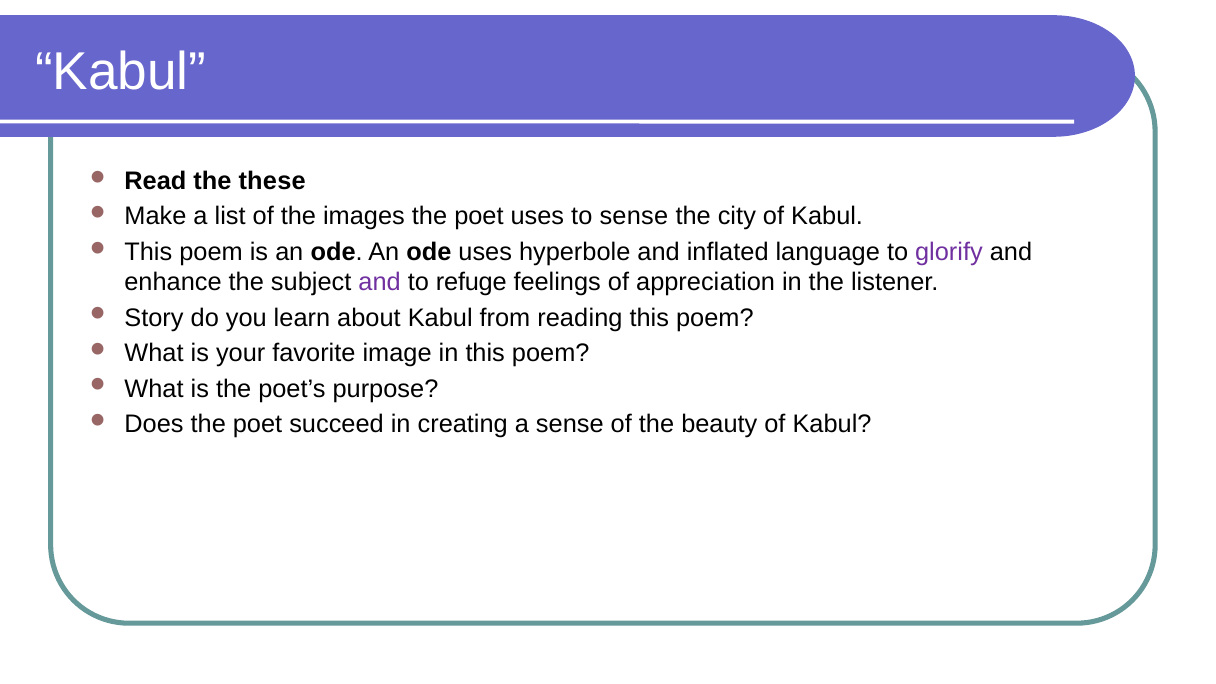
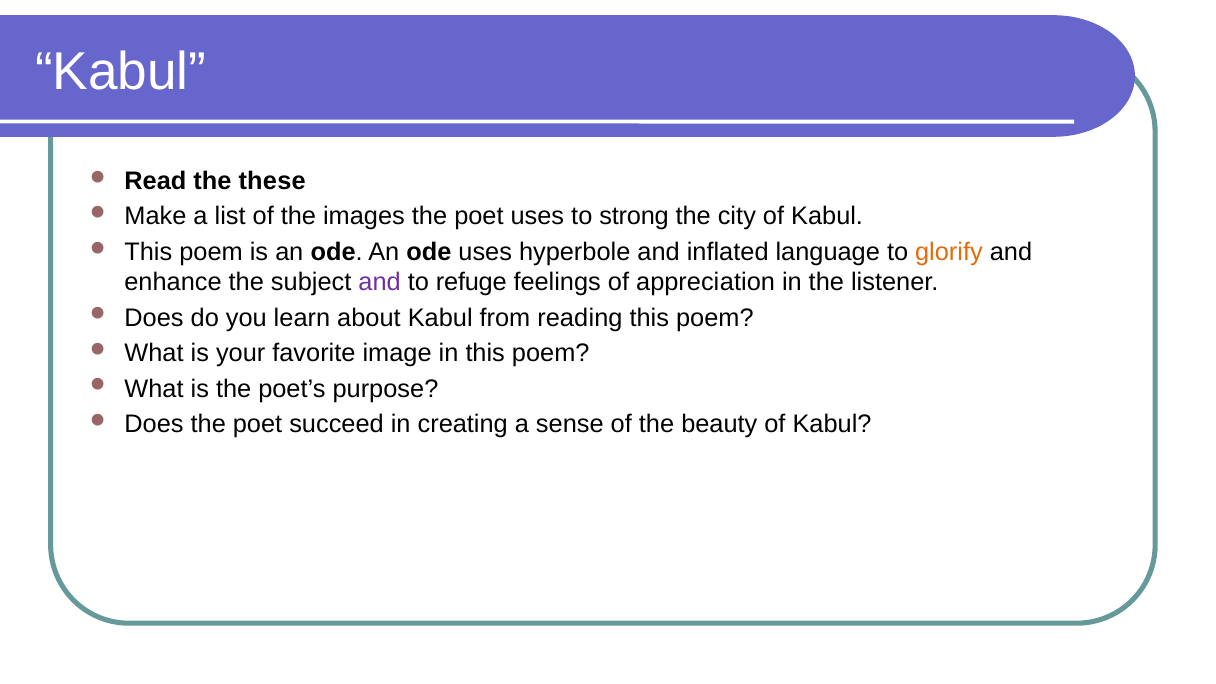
to sense: sense -> strong
glorify colour: purple -> orange
Story at (154, 318): Story -> Does
